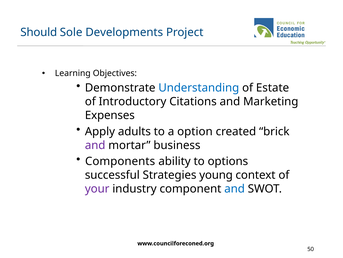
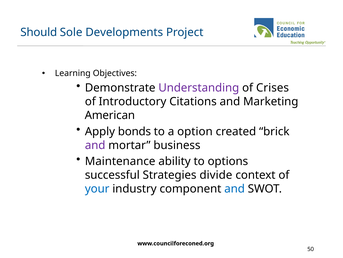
Understanding colour: blue -> purple
Estate: Estate -> Crises
Expenses: Expenses -> American
adults: adults -> bonds
Components: Components -> Maintenance
young: young -> divide
your colour: purple -> blue
